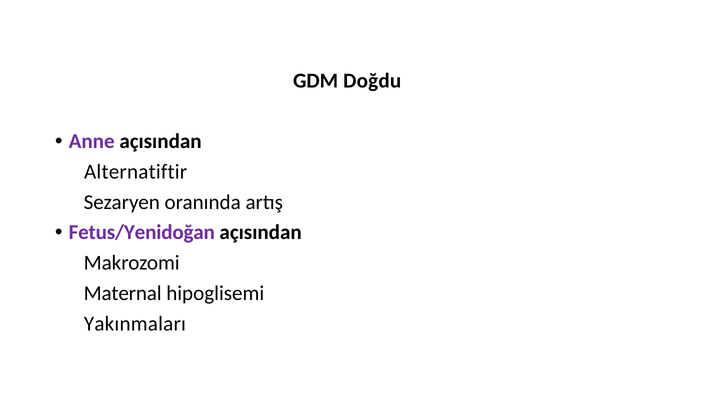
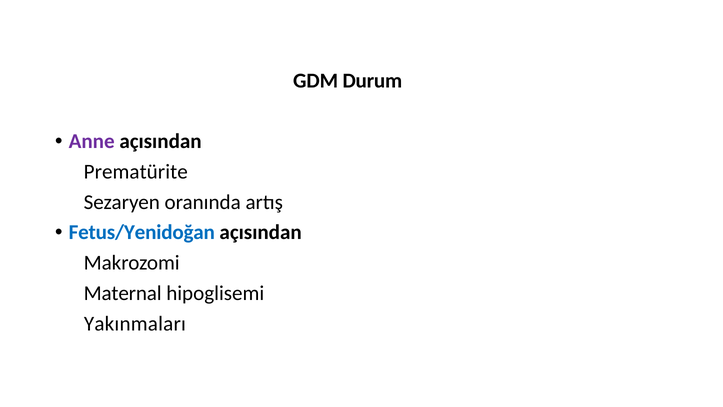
Doğdu: Doğdu -> Durum
Alternatiftir: Alternatiftir -> Prematürite
Fetus/Yenidoğan colour: purple -> blue
